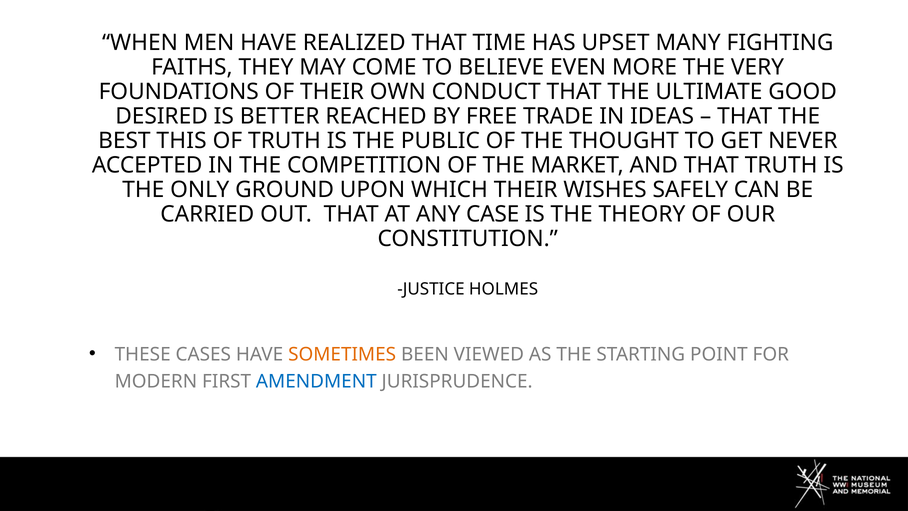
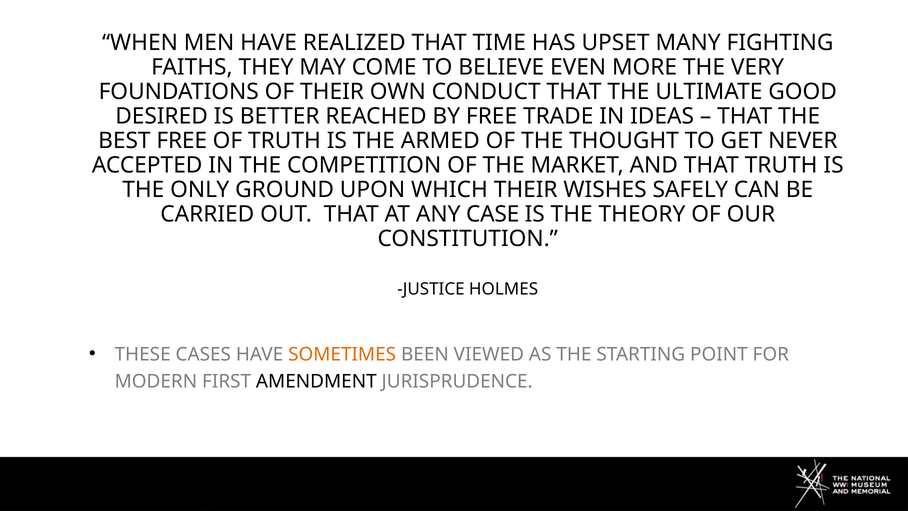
BEST THIS: THIS -> FREE
PUBLIC: PUBLIC -> ARMED
AMENDMENT colour: blue -> black
